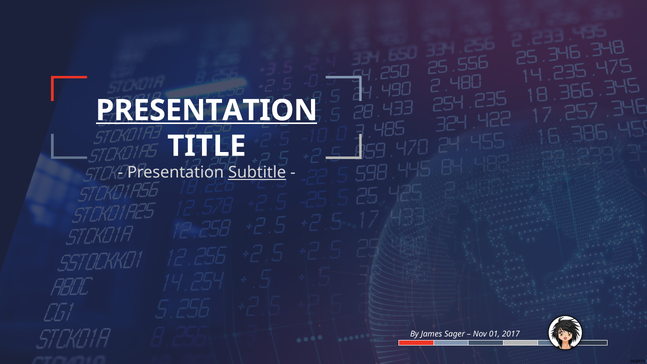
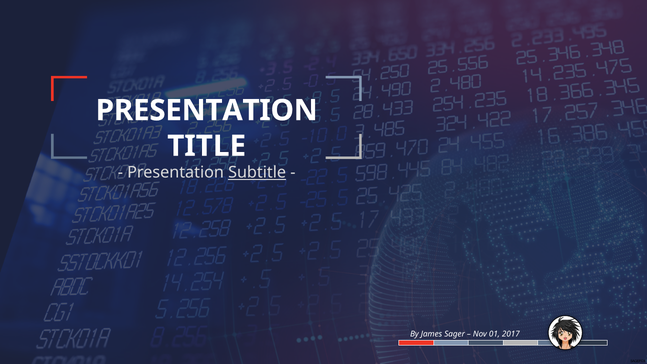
PRESENTATION at (207, 110) underline: present -> none
